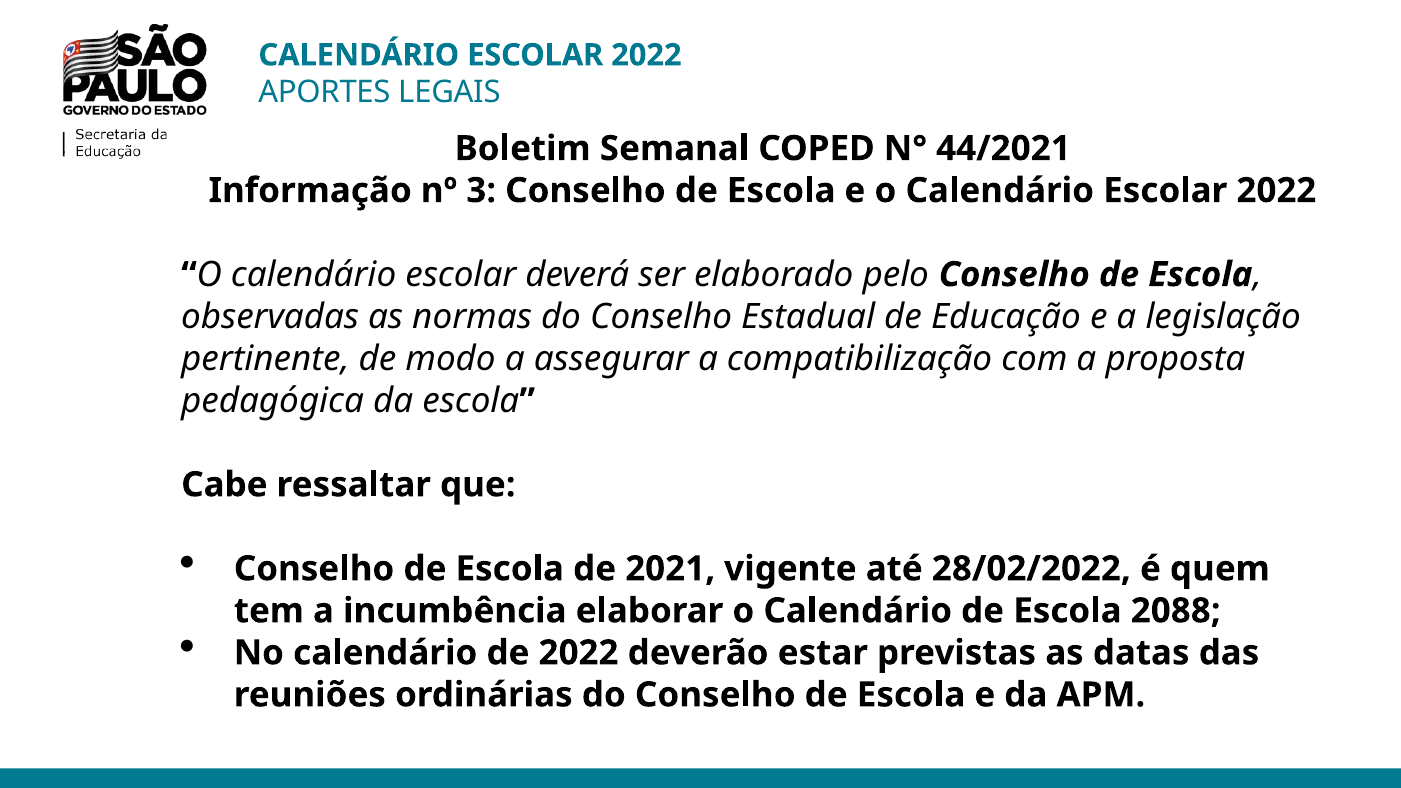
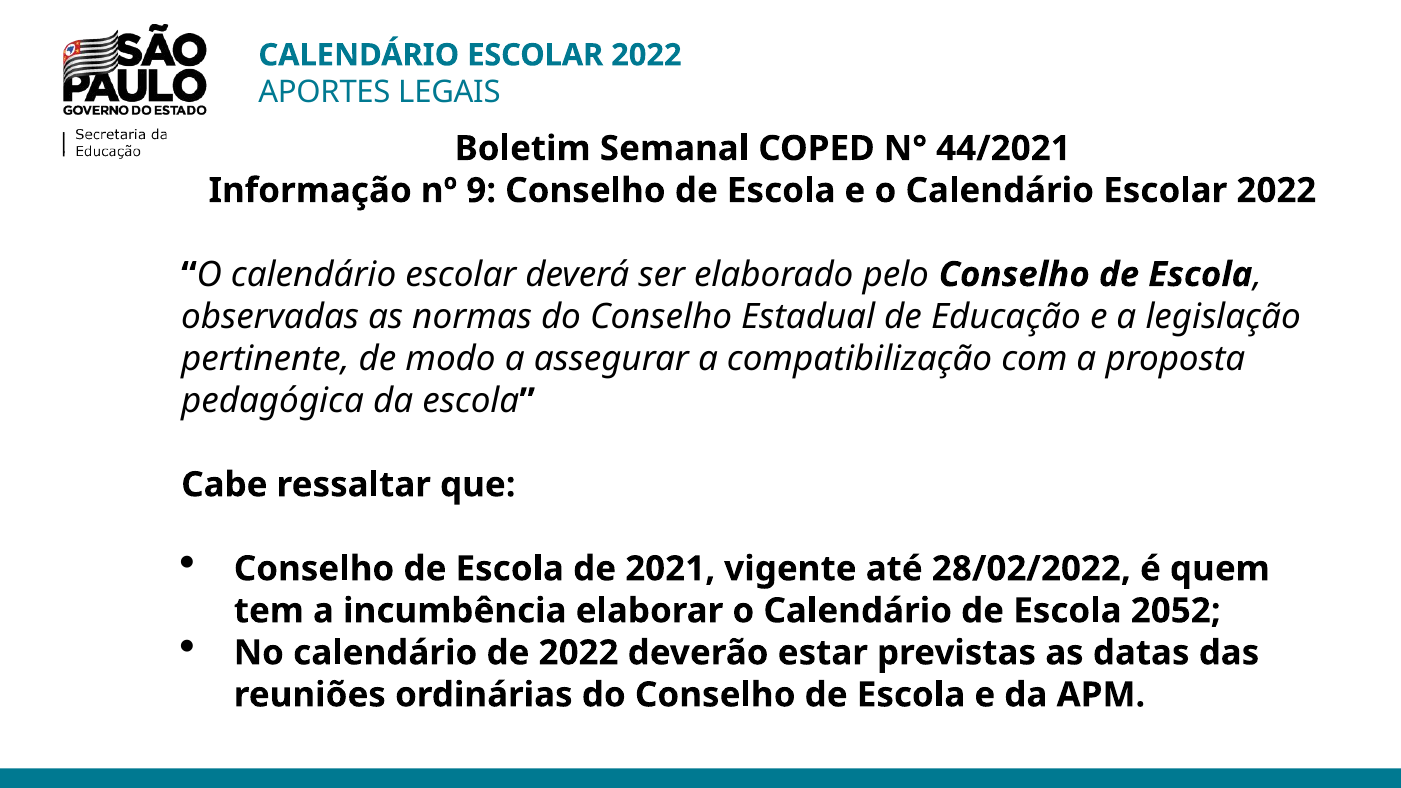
3: 3 -> 9
2088: 2088 -> 2052
